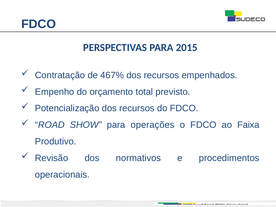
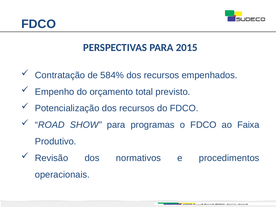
467%: 467% -> 584%
operações: operações -> programas
